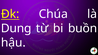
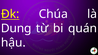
buồn: buồn -> quán
